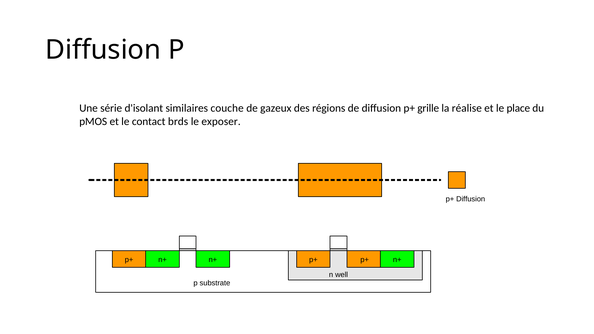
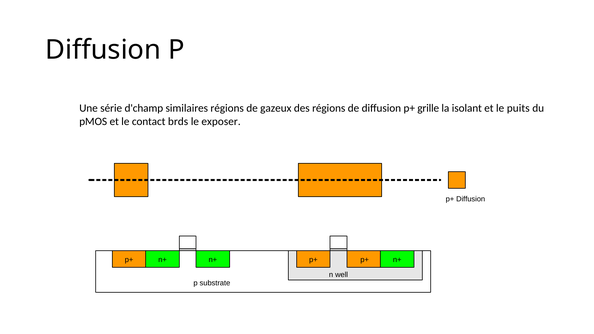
d'isolant: d'isolant -> d'champ
similaires couche: couche -> régions
réalise: réalise -> isolant
place: place -> puits
